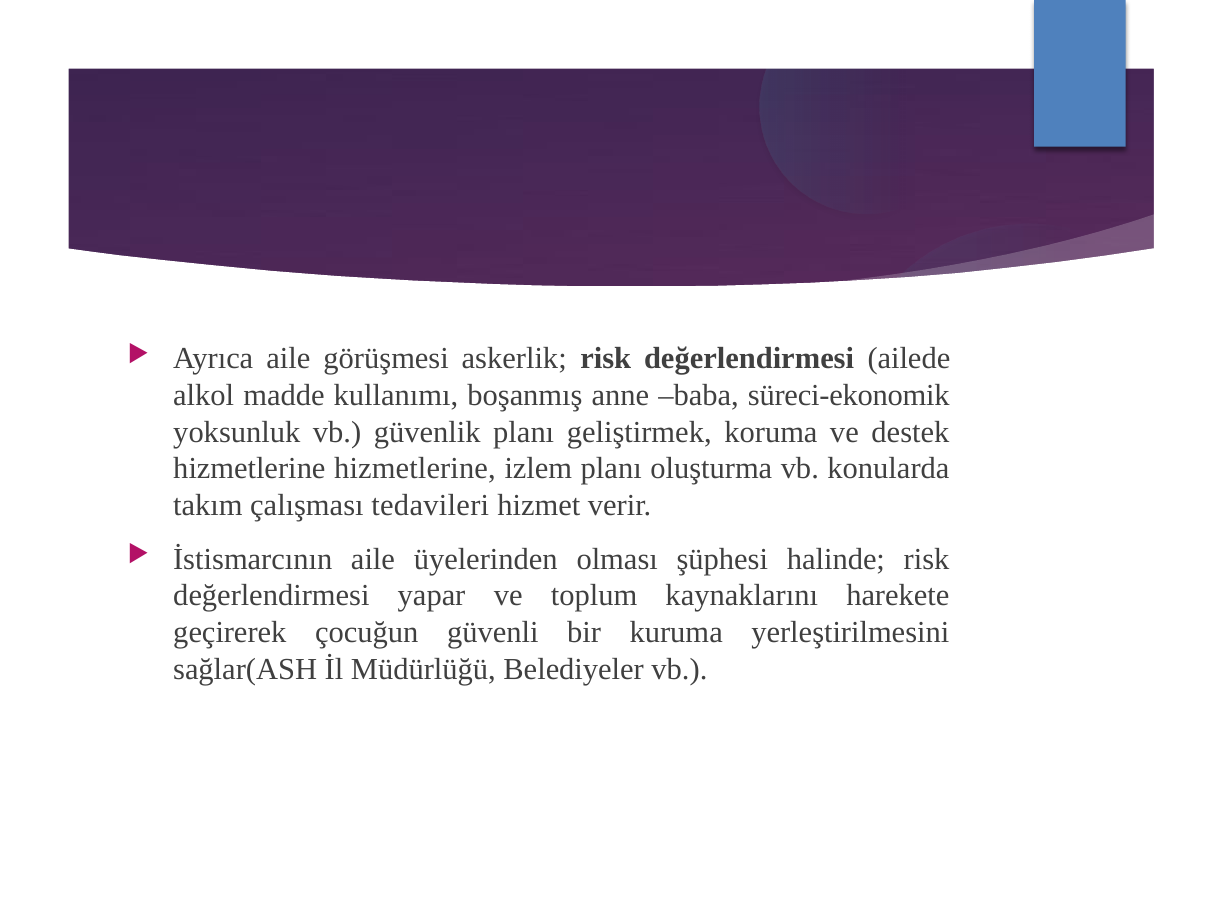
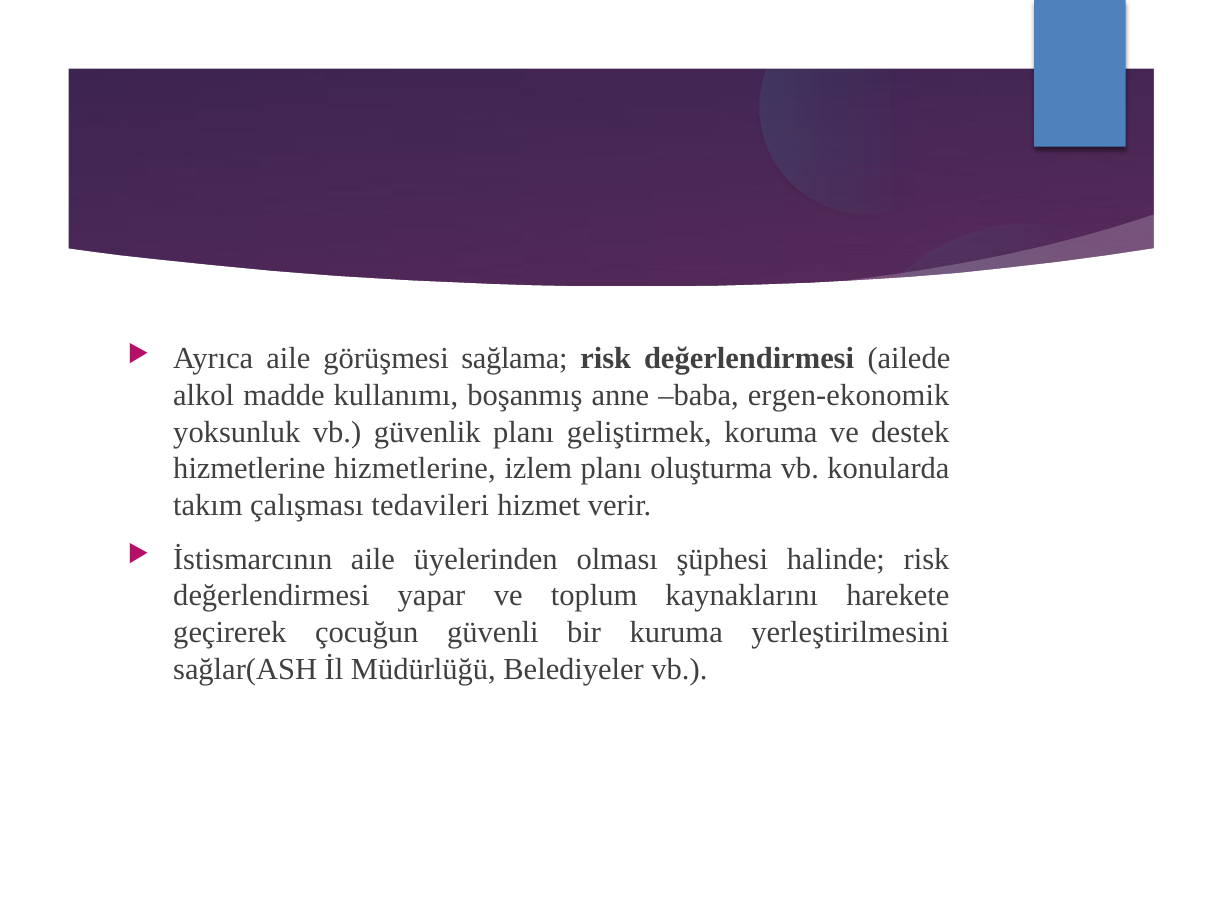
askerlik: askerlik -> sağlama
süreci-ekonomik: süreci-ekonomik -> ergen-ekonomik
